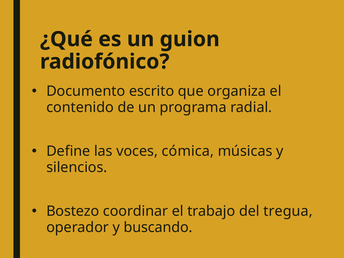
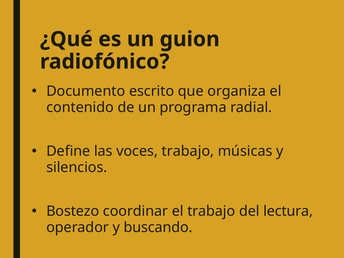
voces cómica: cómica -> trabajo
tregua: tregua -> lectura
